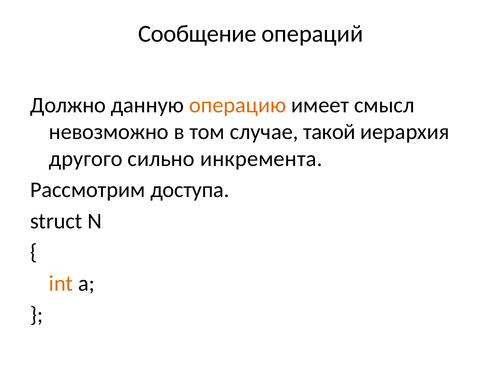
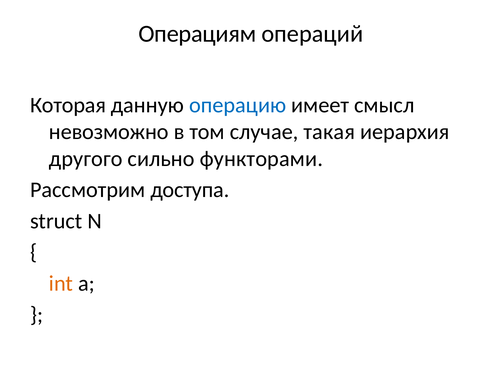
Сообщение: Сообщение -> Операциям
Должно: Должно -> Которая
операцию colour: orange -> blue
такой: такой -> такая
инкремента: инкремента -> функторами
